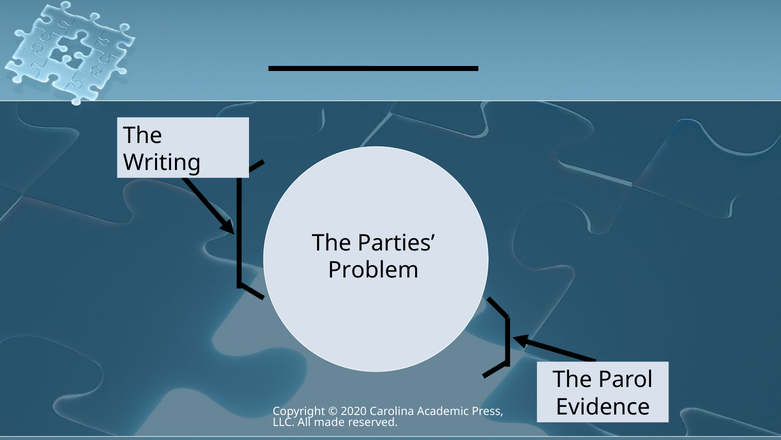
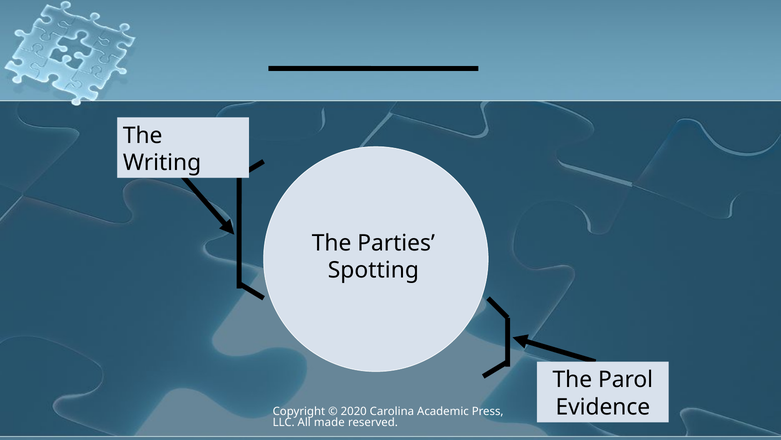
Problem: Problem -> Spotting
